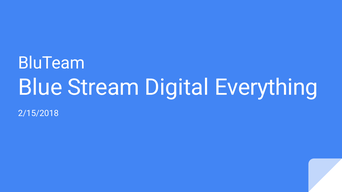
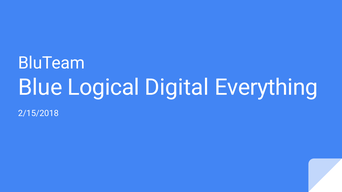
Stream: Stream -> Logical
